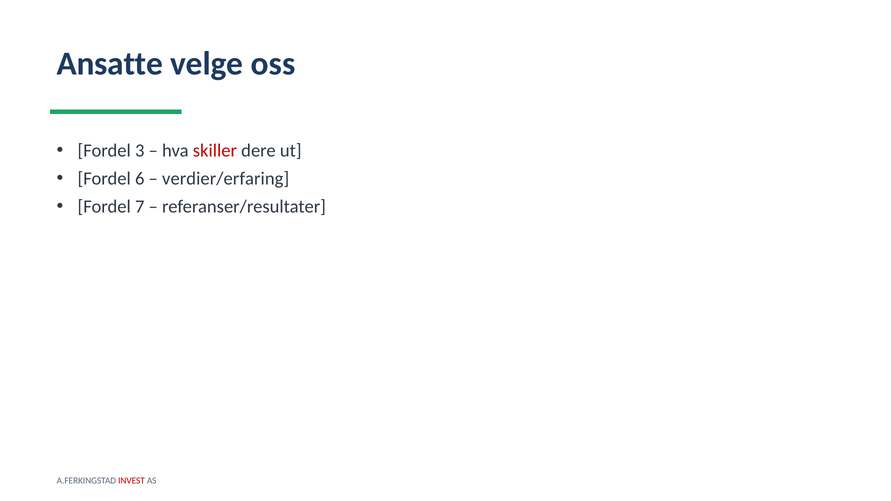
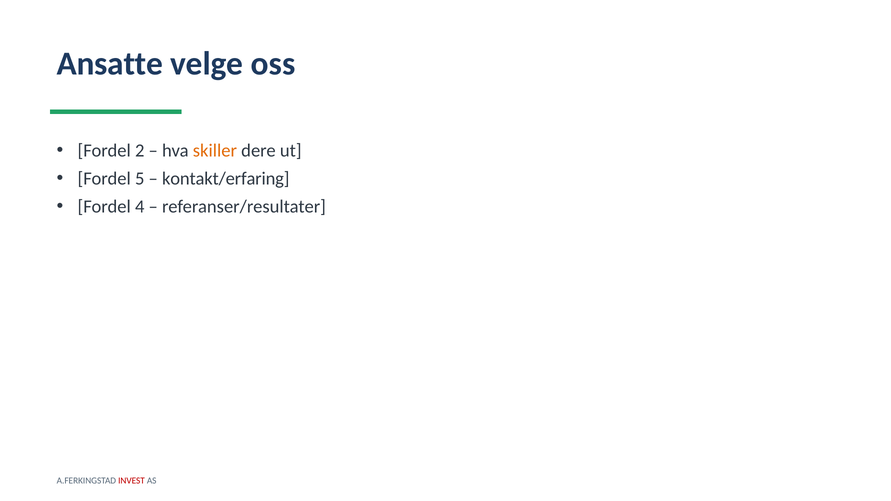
3: 3 -> 2
skiller colour: red -> orange
6: 6 -> 5
verdier/erfaring: verdier/erfaring -> kontakt/erfaring
7: 7 -> 4
